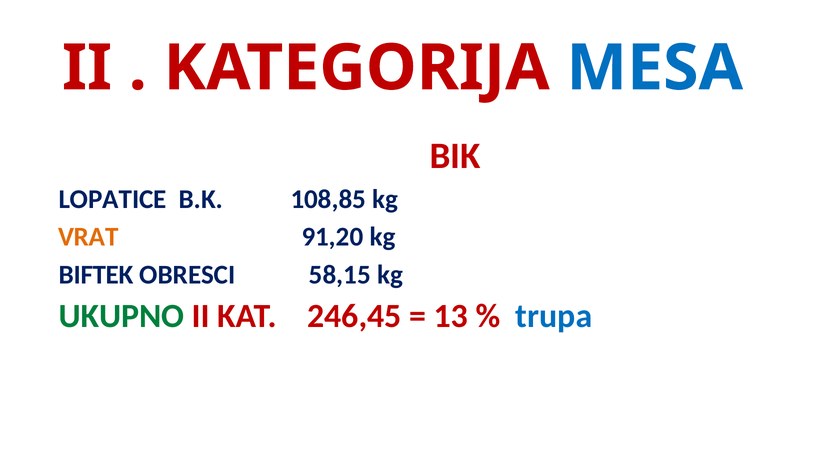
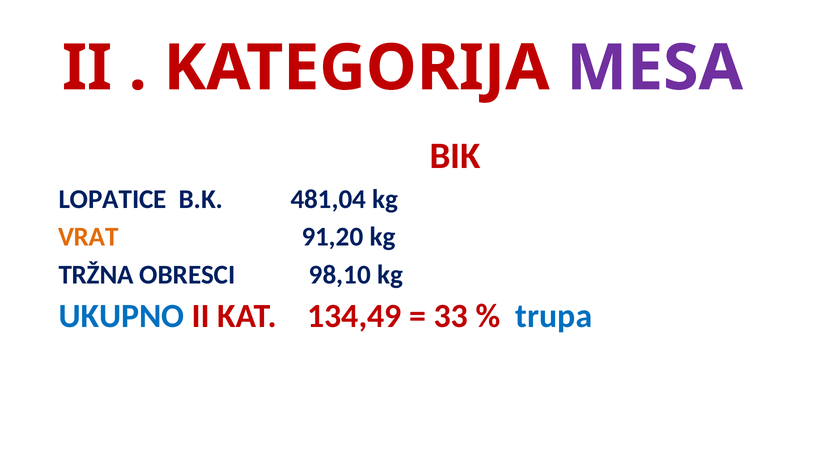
MESA colour: blue -> purple
108,85: 108,85 -> 481,04
BIFTEK: BIFTEK -> TRŽNA
58,15: 58,15 -> 98,10
UKUPNO colour: green -> blue
246,45: 246,45 -> 134,49
13: 13 -> 33
